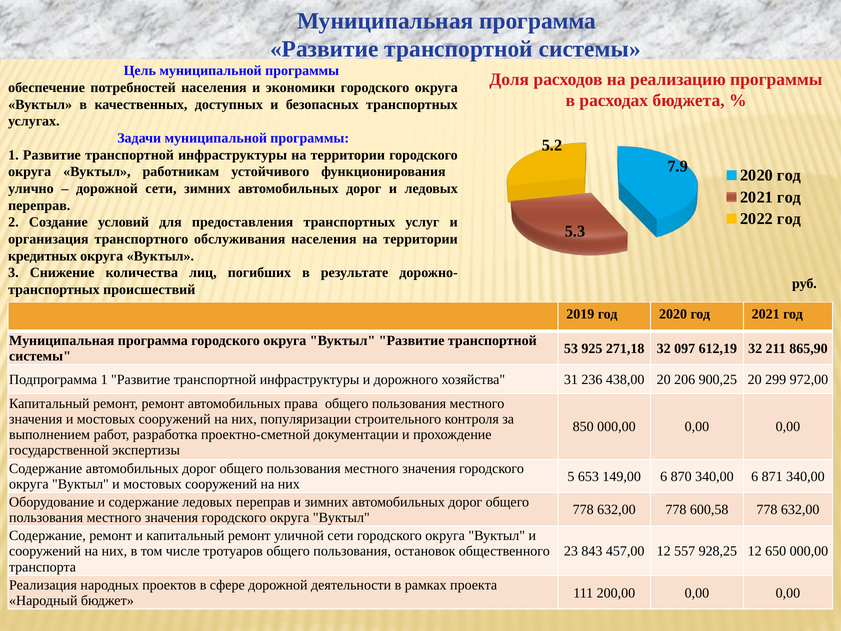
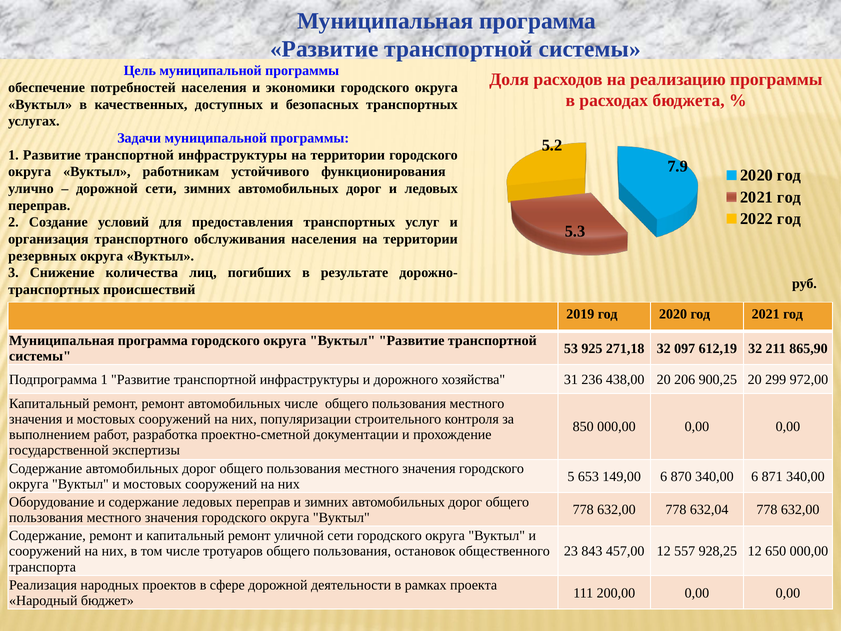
кредитных: кредитных -> резервных
автомобильных права: права -> числе
600,58: 600,58 -> 632,04
